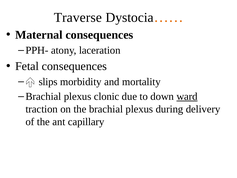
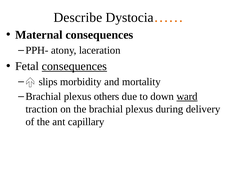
Traverse: Traverse -> Describe
consequences at (74, 66) underline: none -> present
clonic: clonic -> others
